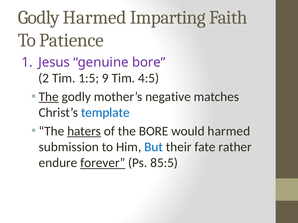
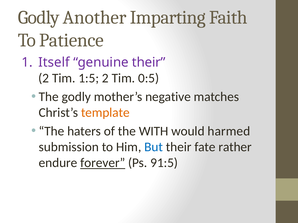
Godly Harmed: Harmed -> Another
Jesus: Jesus -> Itself
genuine bore: bore -> their
1:5 9: 9 -> 2
4:5: 4:5 -> 0:5
The at (49, 97) underline: present -> none
template colour: blue -> orange
haters underline: present -> none
the BORE: BORE -> WITH
85:5: 85:5 -> 91:5
